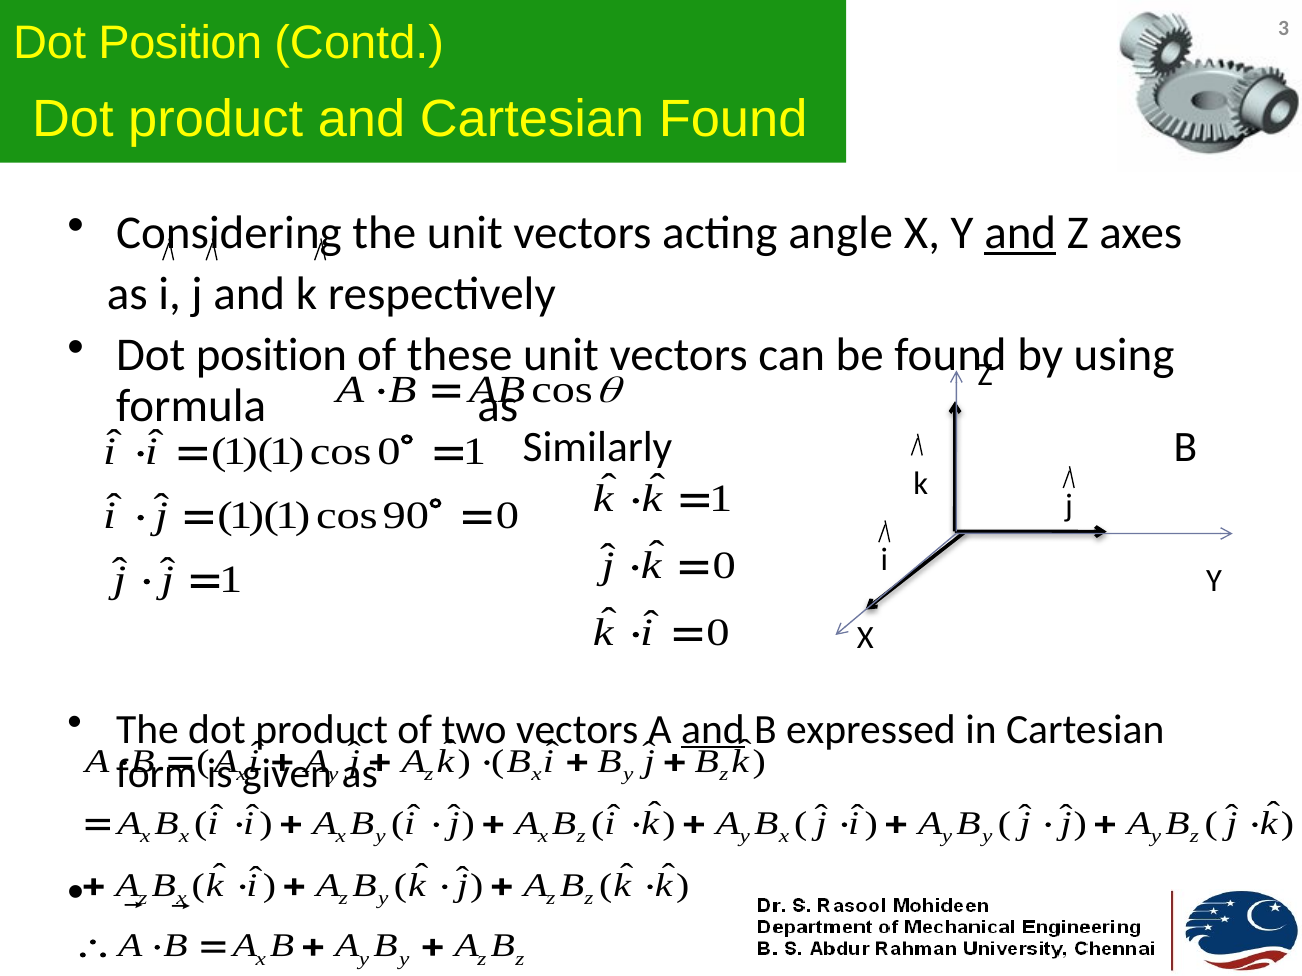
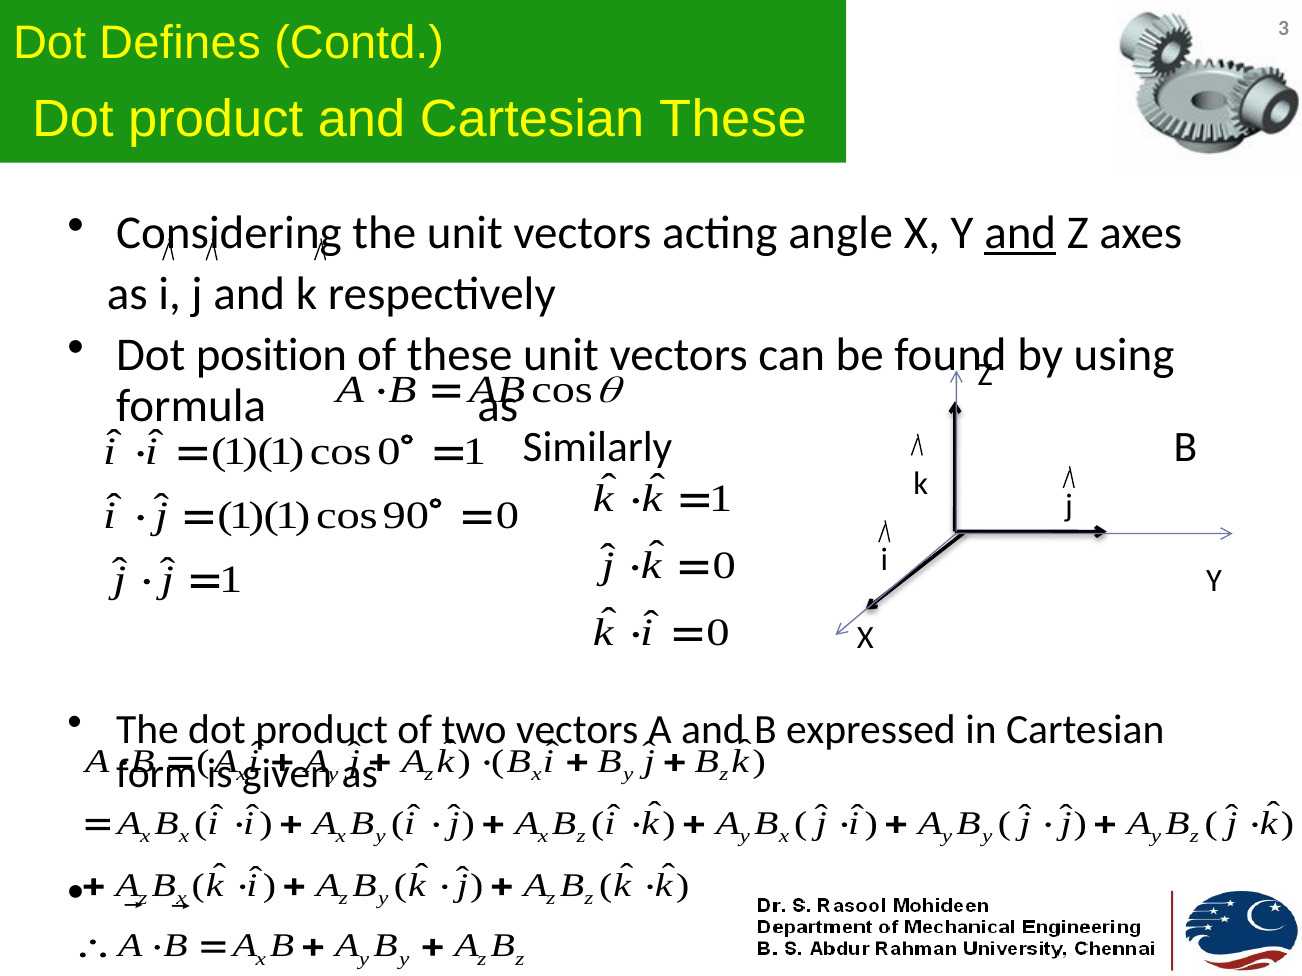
Position at (180, 43): Position -> Defines
Cartesian Found: Found -> These
and at (713, 730) underline: present -> none
